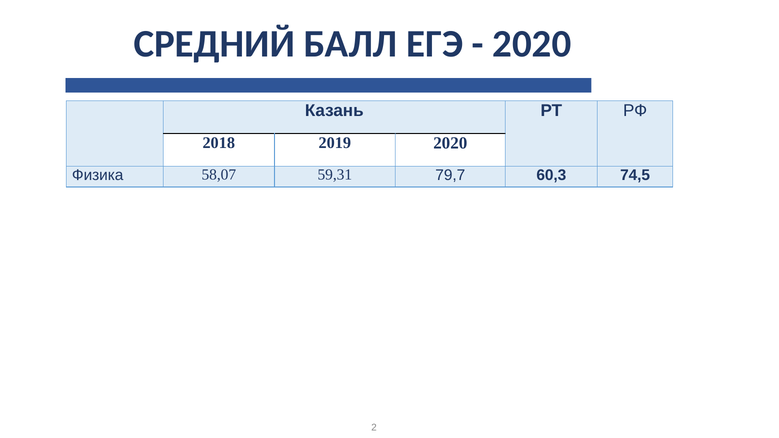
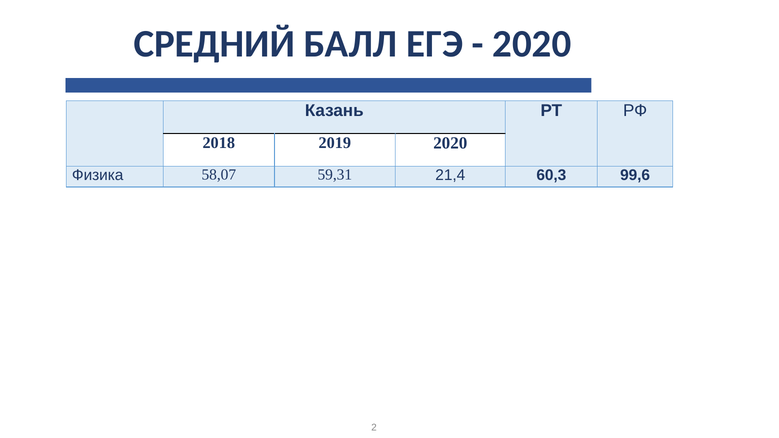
79,7: 79,7 -> 21,4
74,5: 74,5 -> 99,6
